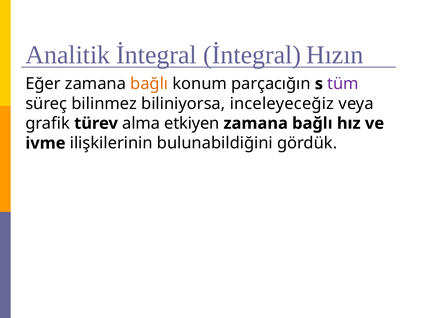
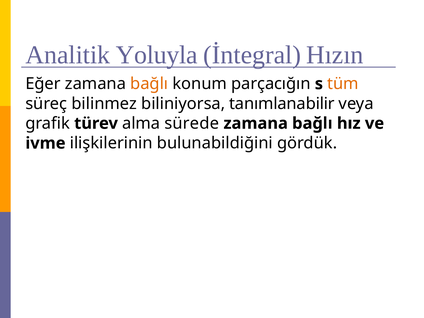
Analitik İntegral: İntegral -> Yoluyla
tüm colour: purple -> orange
inceleyeceğiz: inceleyeceğiz -> tanımlanabilir
etkiyen: etkiyen -> sürede
